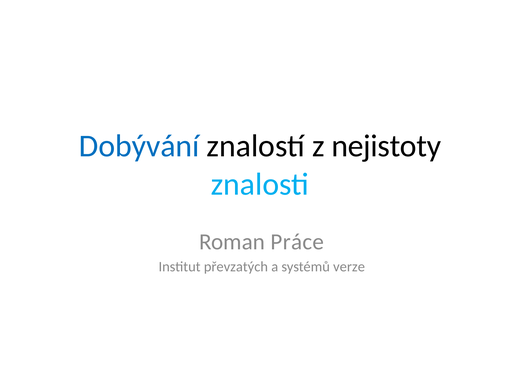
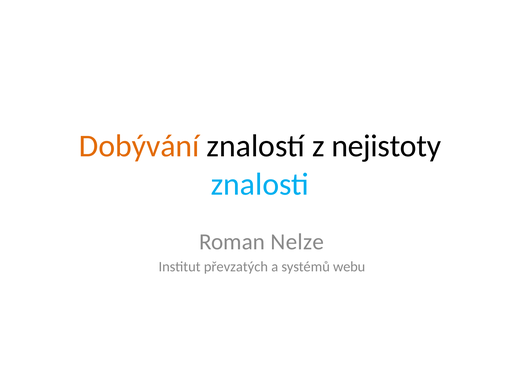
Dobývání colour: blue -> orange
Práce: Práce -> Nelze
verze: verze -> webu
